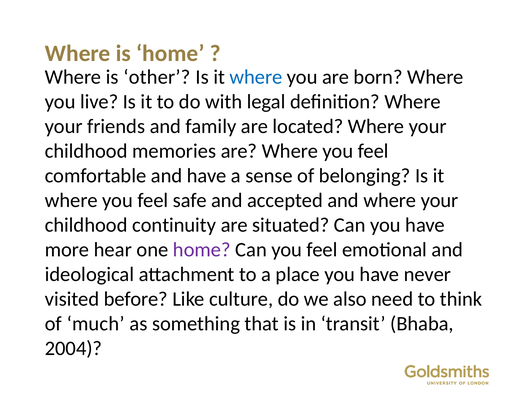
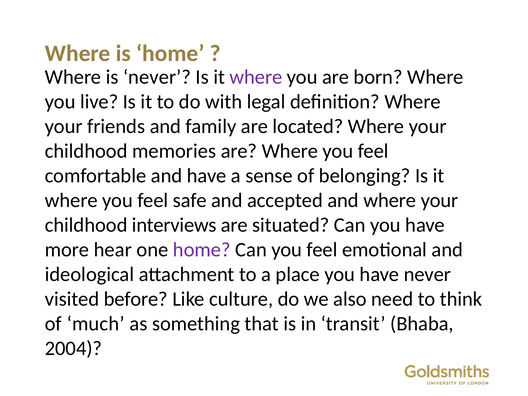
is other: other -> never
where at (256, 77) colour: blue -> purple
continuity: continuity -> interviews
